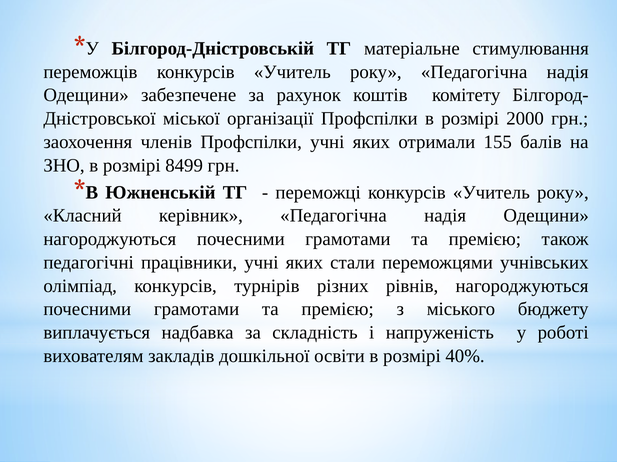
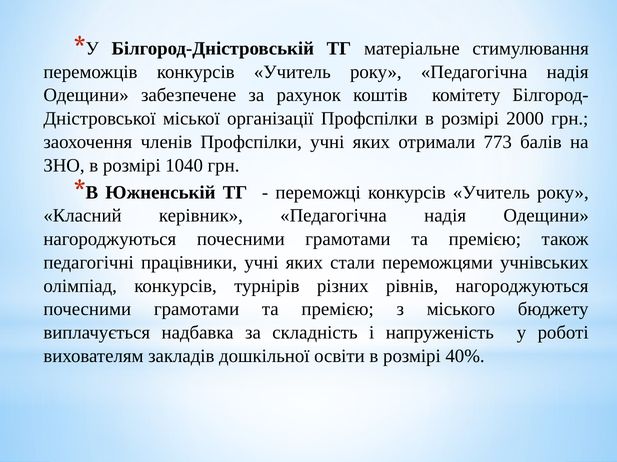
155: 155 -> 773
8499: 8499 -> 1040
